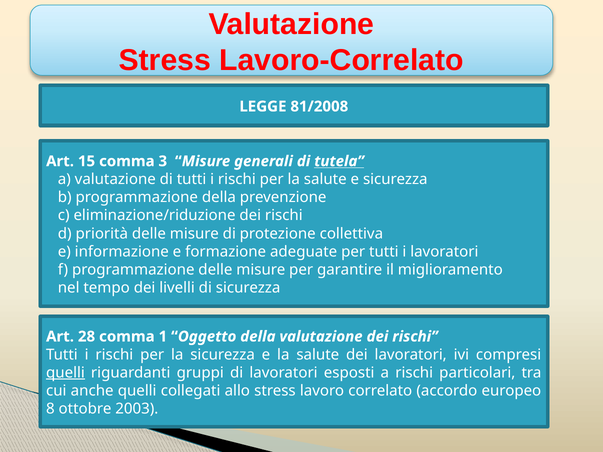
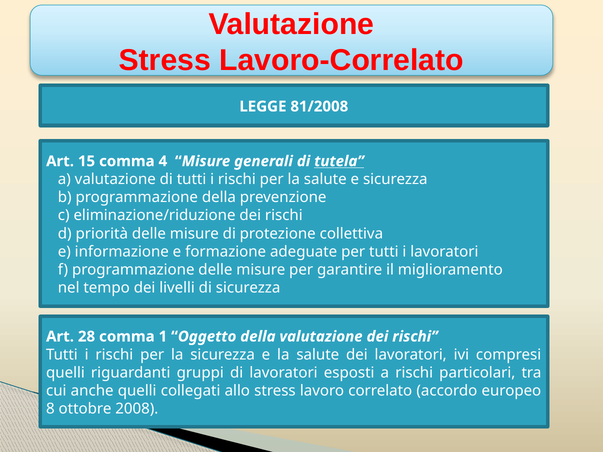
3: 3 -> 4
quelli at (65, 373) underline: present -> none
2003: 2003 -> 2008
